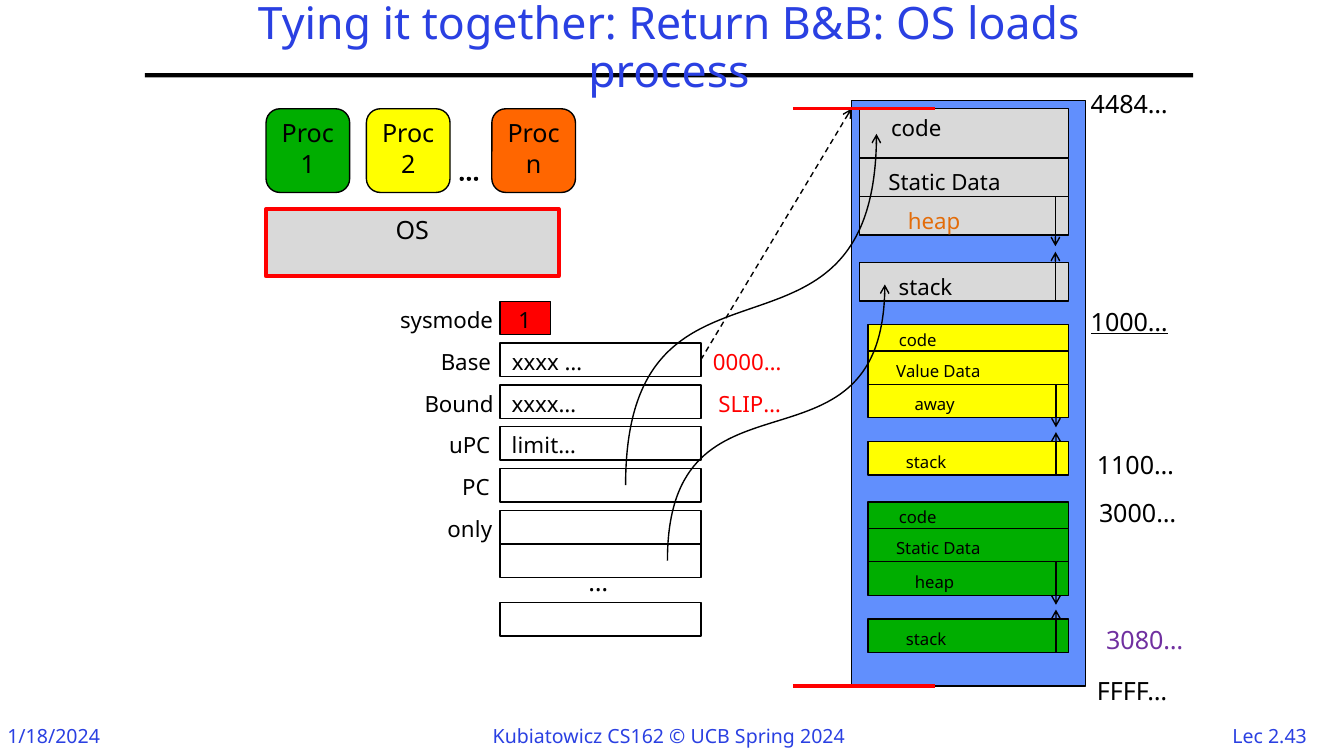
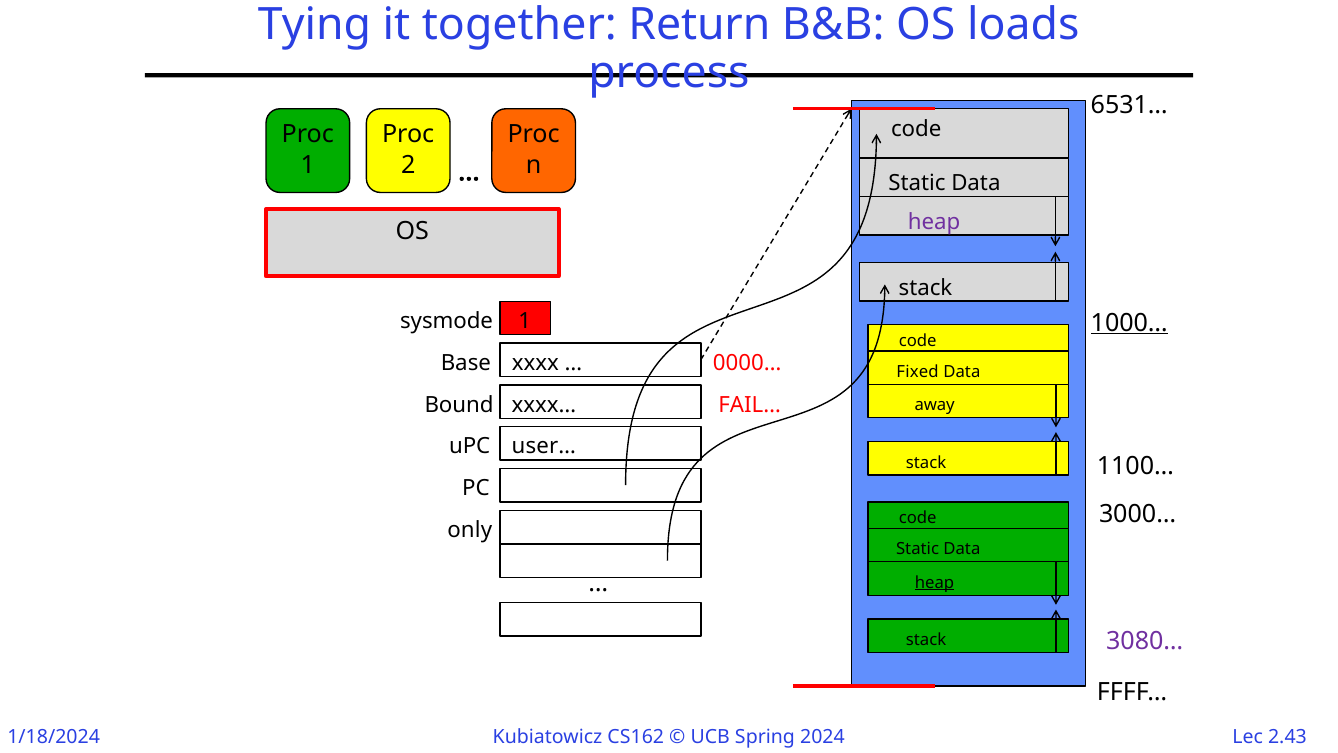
4484…: 4484… -> 6531…
heap at (934, 222) colour: orange -> purple
Value: Value -> Fixed
SLIP…: SLIP… -> FAIL…
limit…: limit… -> user…
heap at (935, 582) underline: none -> present
